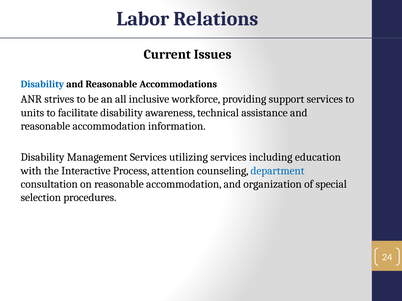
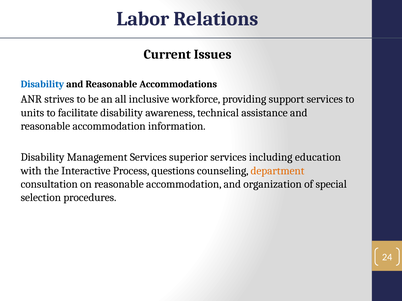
utilizing: utilizing -> superior
attention: attention -> questions
department colour: blue -> orange
